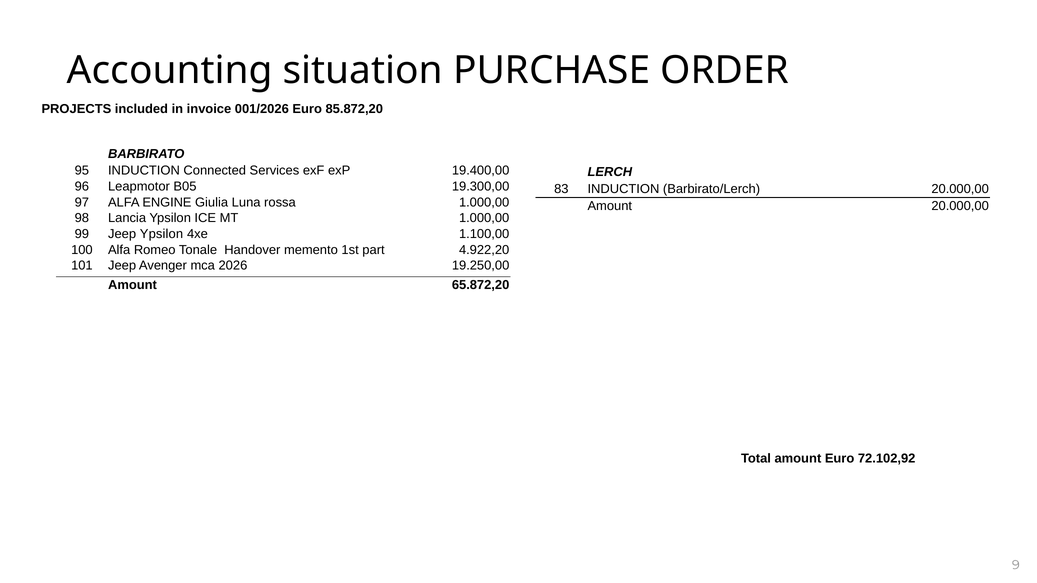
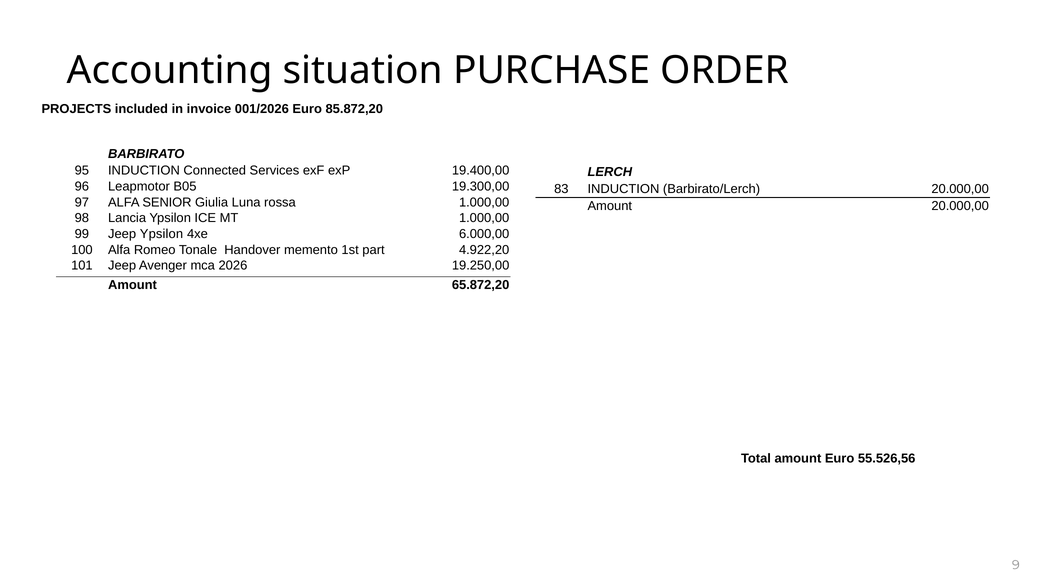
ENGINE: ENGINE -> SENIOR
1.100,00: 1.100,00 -> 6.000,00
72.102,92: 72.102,92 -> 55.526,56
